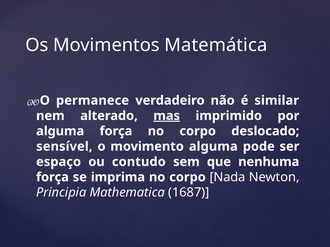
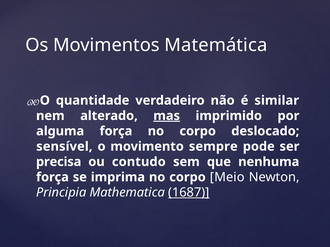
permanece: permanece -> quantidade
movimento alguma: alguma -> sempre
espaço: espaço -> precisa
Nada: Nada -> Meio
1687 underline: none -> present
